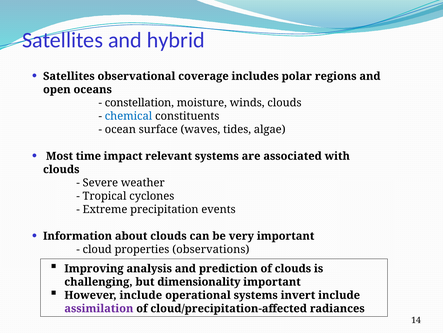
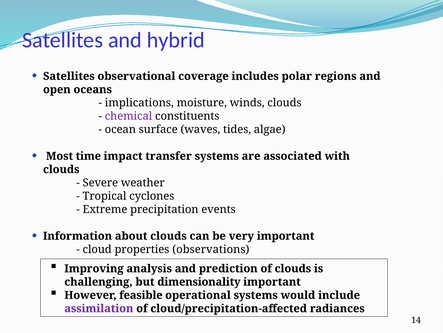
constellation: constellation -> implications
chemical colour: blue -> purple
relevant: relevant -> transfer
However include: include -> feasible
invert: invert -> would
